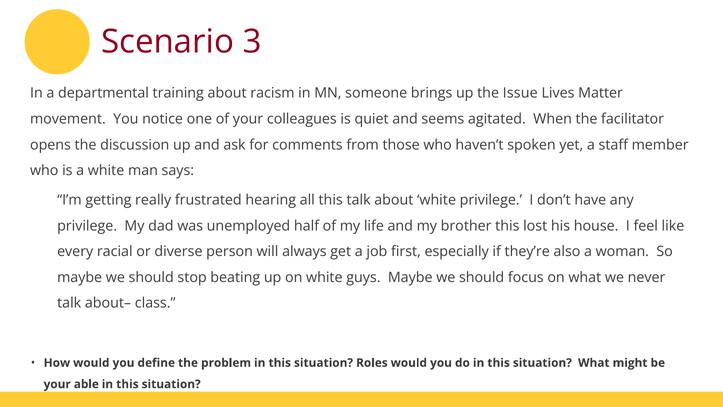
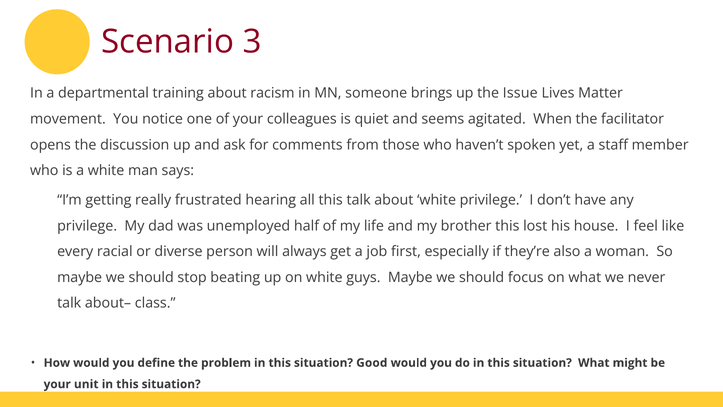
Roles: Roles -> Good
able: able -> unit
